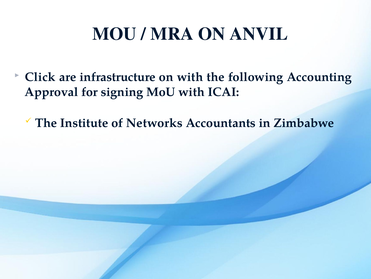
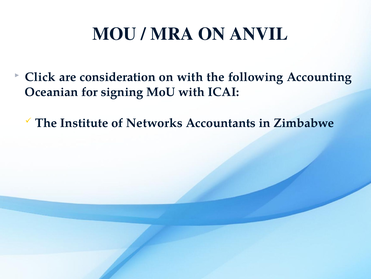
infrastructure: infrastructure -> consideration
Approval: Approval -> Oceanian
